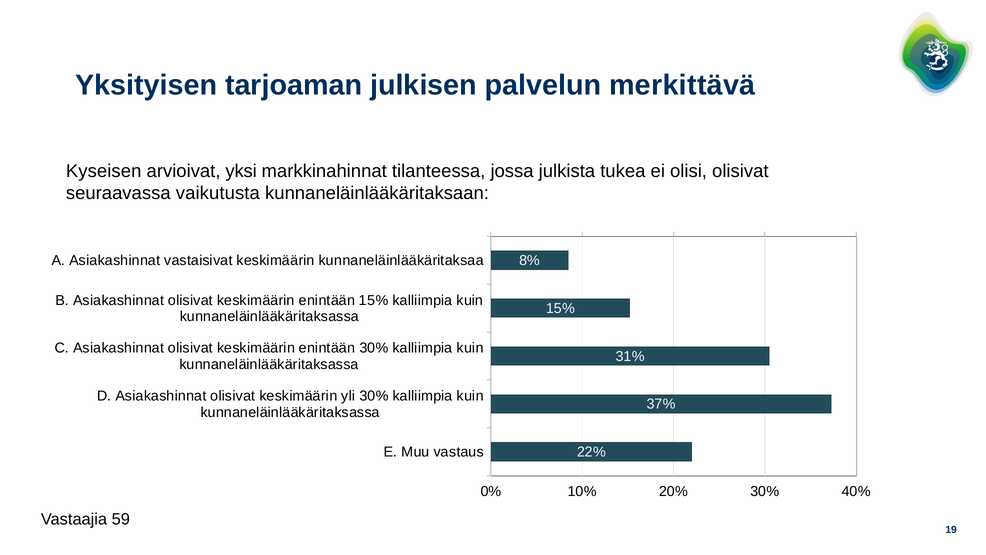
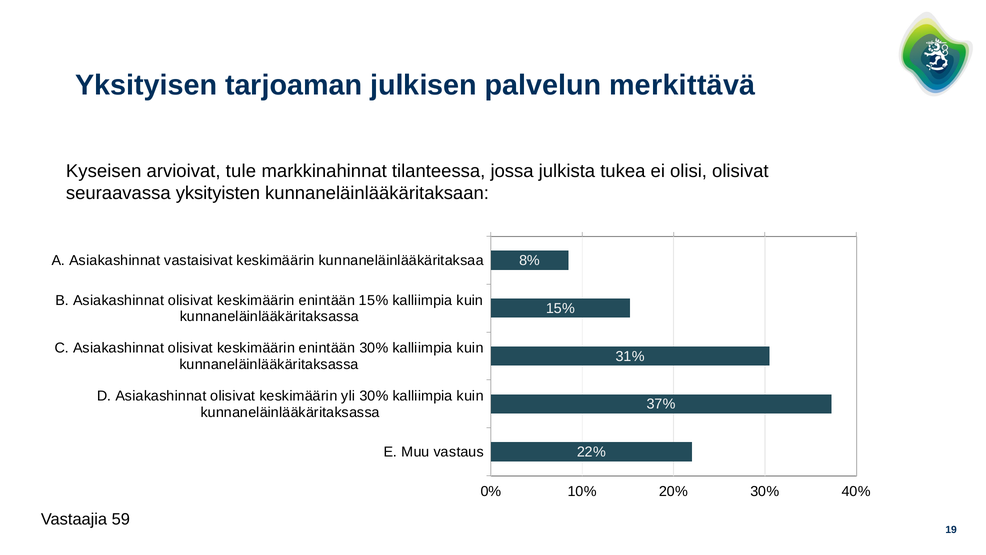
yksi: yksi -> tule
vaikutusta: vaikutusta -> yksityisten
